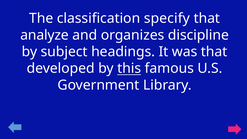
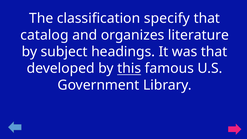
analyze: analyze -> catalog
discipline: discipline -> literature
